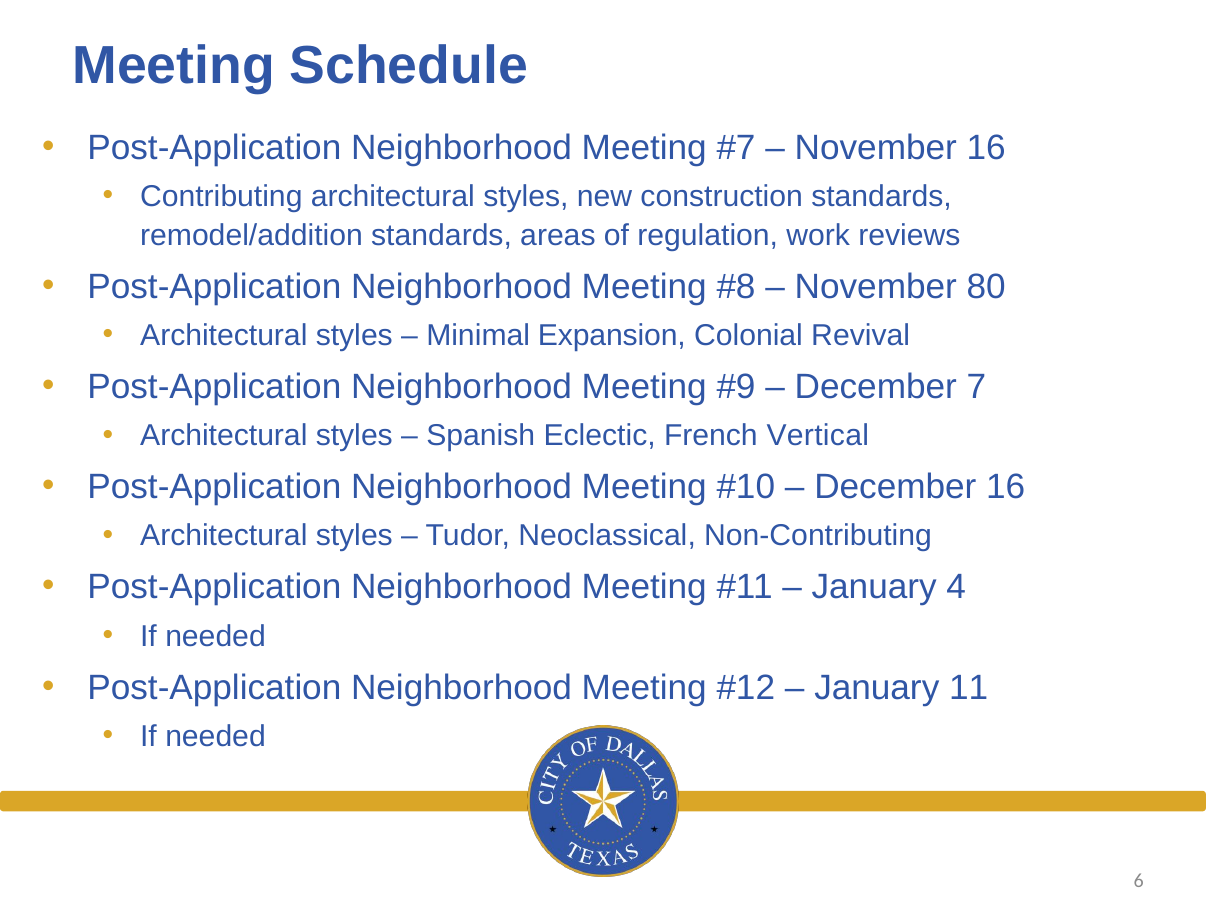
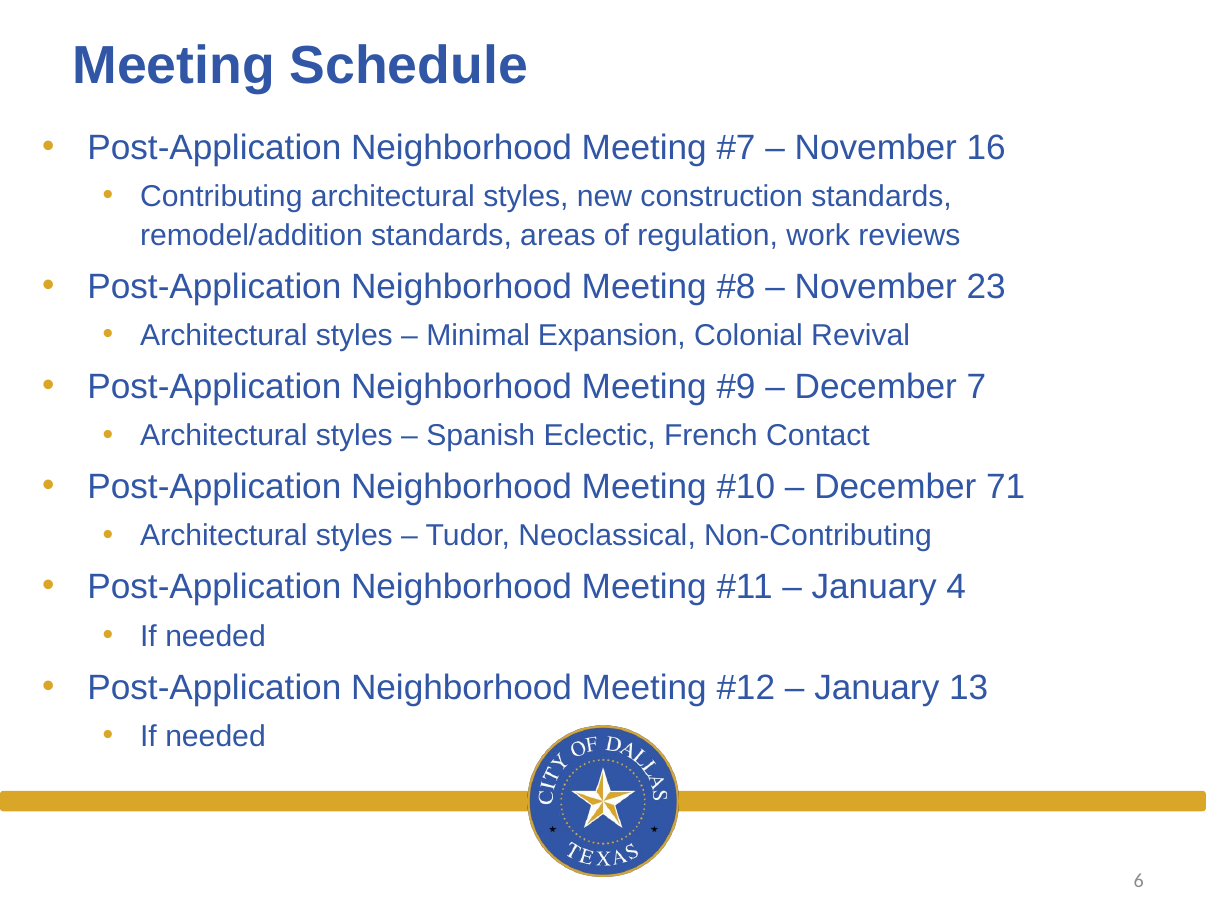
80: 80 -> 23
Vertical: Vertical -> Contact
December 16: 16 -> 71
11: 11 -> 13
